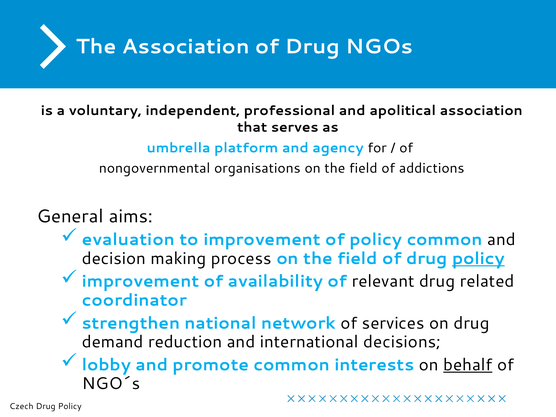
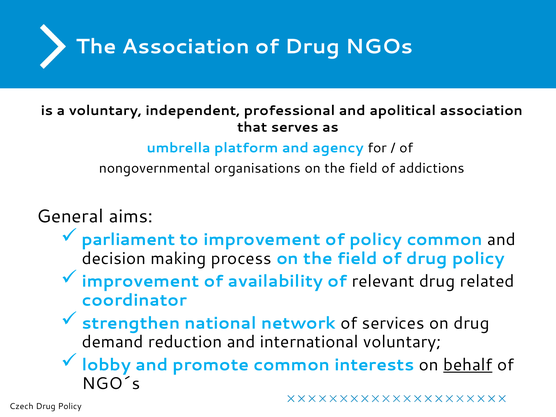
evaluation: evaluation -> parliament
policy at (478, 259) underline: present -> none
international decisions: decisions -> voluntary
